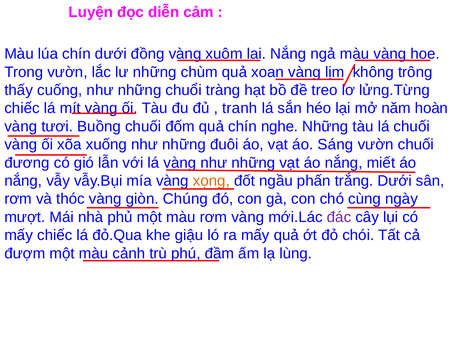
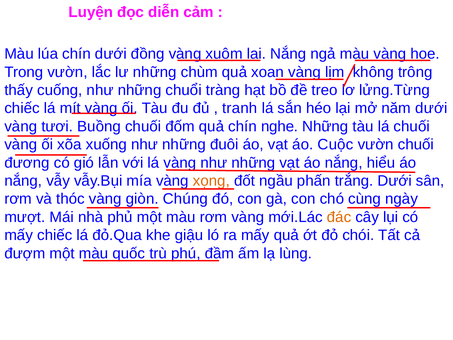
năm hoàn: hoàn -> dưới
Sáng: Sáng -> Cuộc
miết: miết -> hiểu
đác colour: purple -> orange
cảnh: cảnh -> quốc
